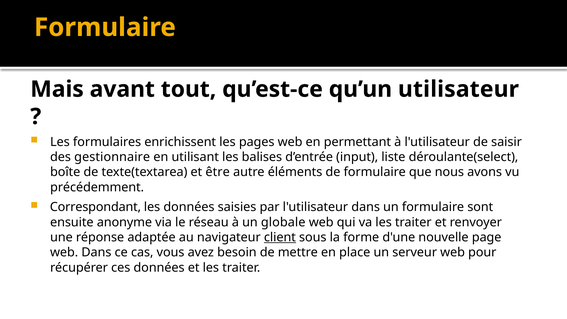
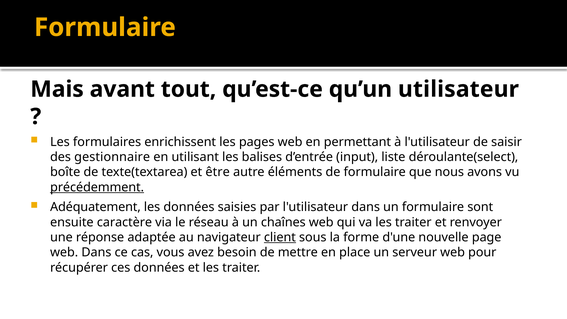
précédemment underline: none -> present
Correspondant: Correspondant -> Adéquatement
anonyme: anonyme -> caractère
globale: globale -> chaînes
